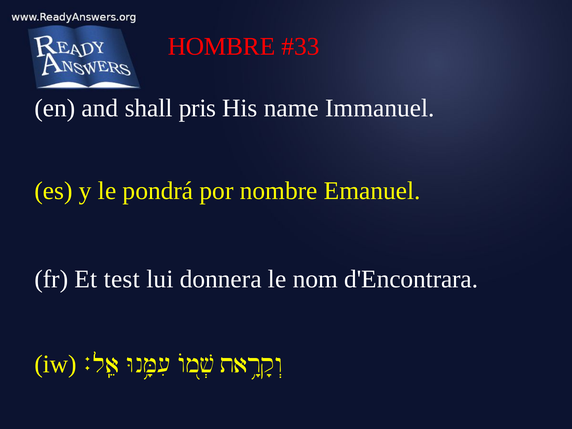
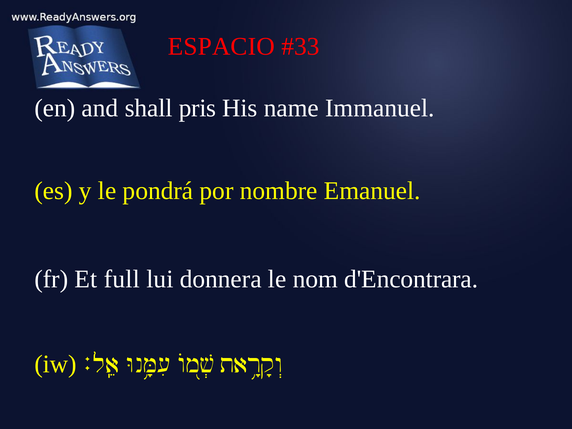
HOMBRE: HOMBRE -> ESPACIO
test: test -> full
